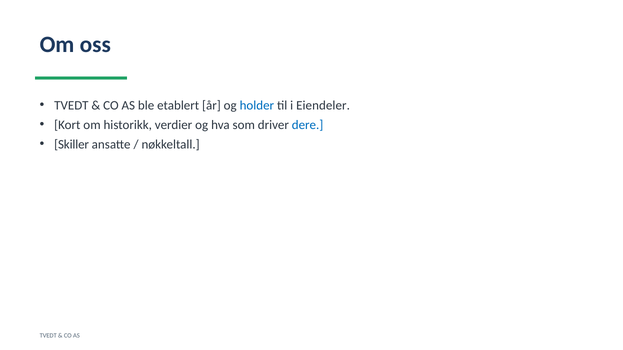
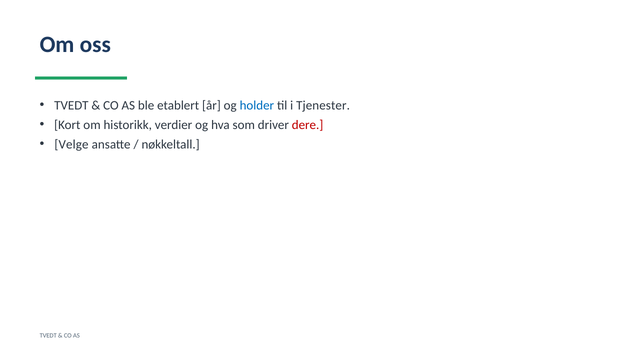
Eiendeler: Eiendeler -> Tjenester
dere colour: blue -> red
Skiller: Skiller -> Velge
